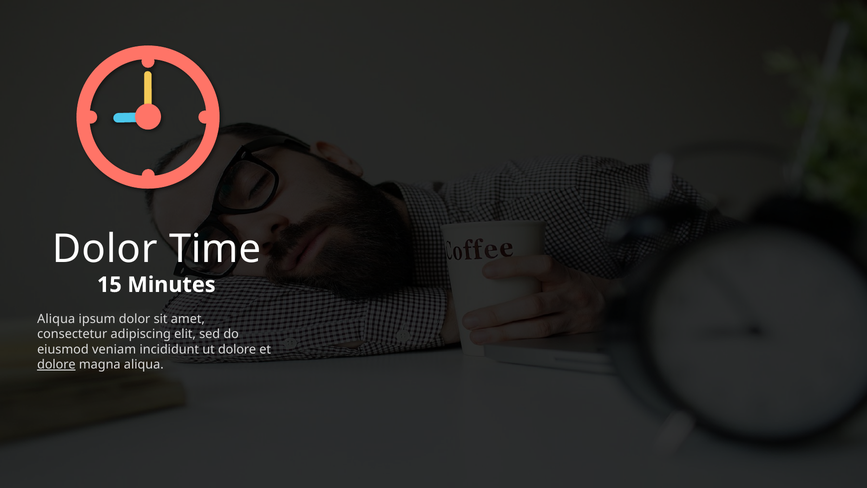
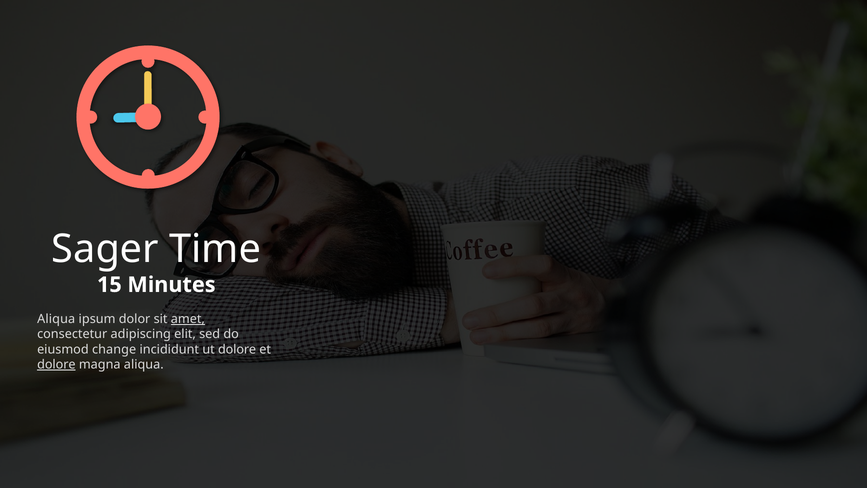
Dolor at (105, 249): Dolor -> Sager
amet underline: none -> present
veniam: veniam -> change
